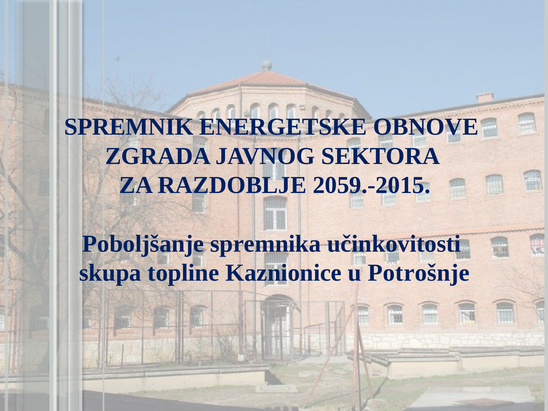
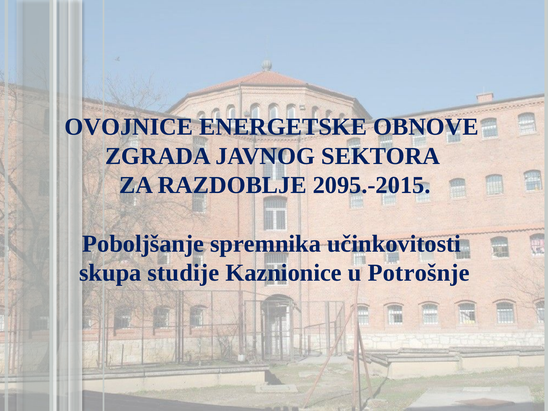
SPREMNIK: SPREMNIK -> OVOJNICE
2059.-2015: 2059.-2015 -> 2095.-2015
topline: topline -> studije
